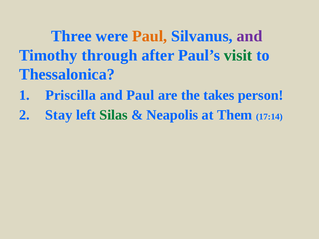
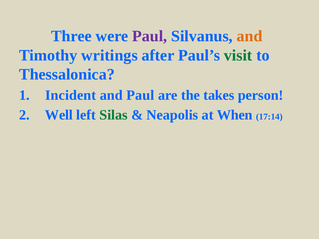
Paul at (150, 36) colour: orange -> purple
and at (250, 36) colour: purple -> orange
through: through -> writings
Priscilla: Priscilla -> Incident
Stay: Stay -> Well
Them: Them -> When
